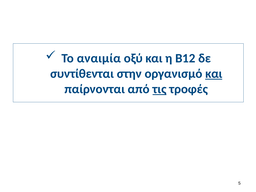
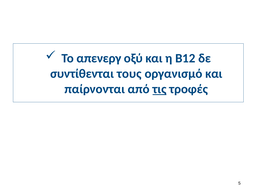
αναιμία: αναιμία -> απενεργ
στην: στην -> τους
και at (214, 74) underline: present -> none
